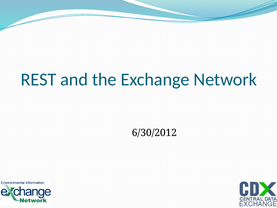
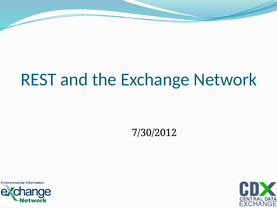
6/30/2012: 6/30/2012 -> 7/30/2012
